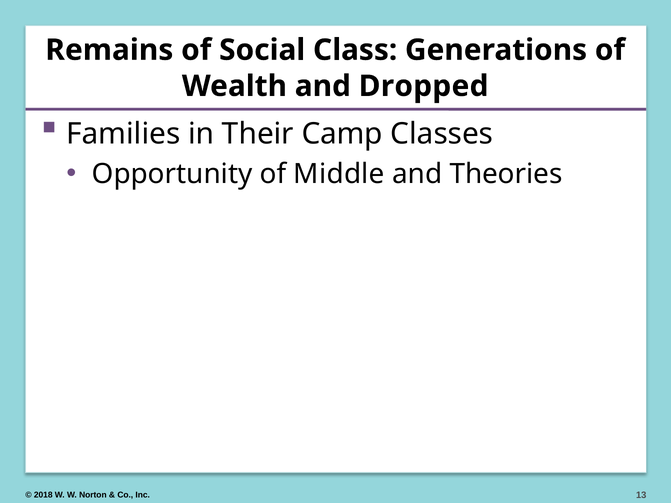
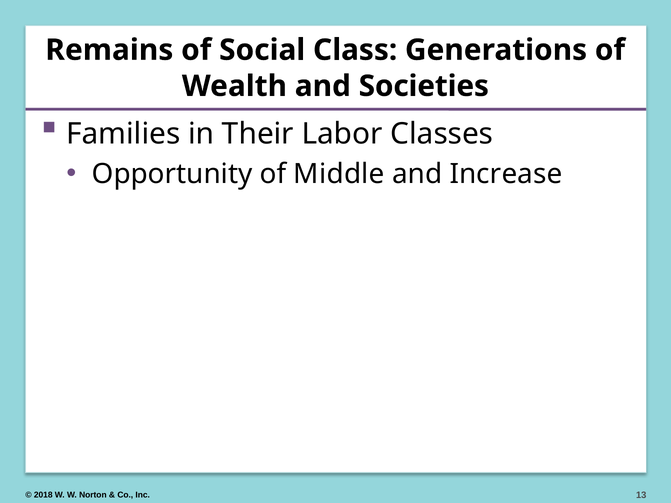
Dropped: Dropped -> Societies
Camp: Camp -> Labor
Theories: Theories -> Increase
